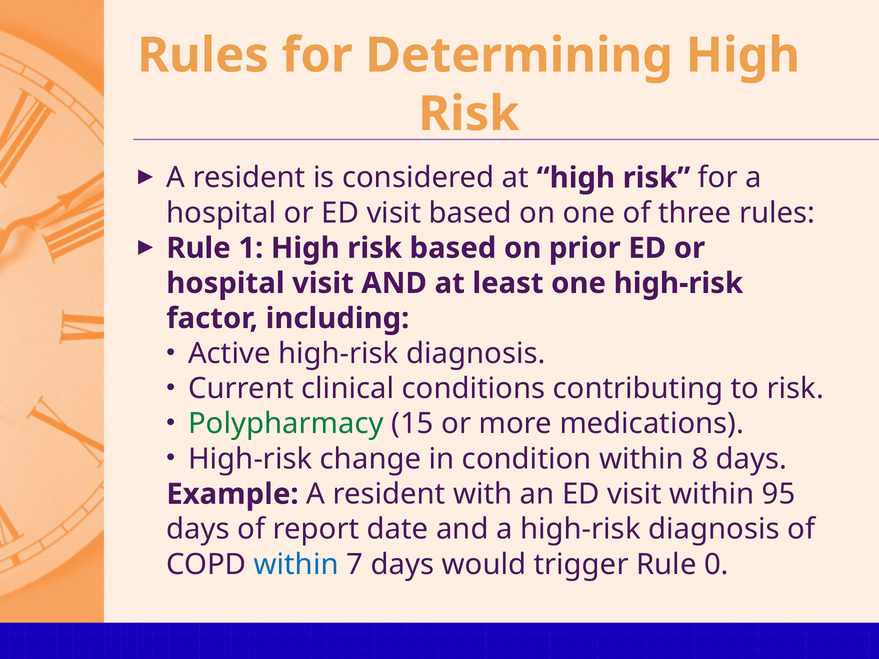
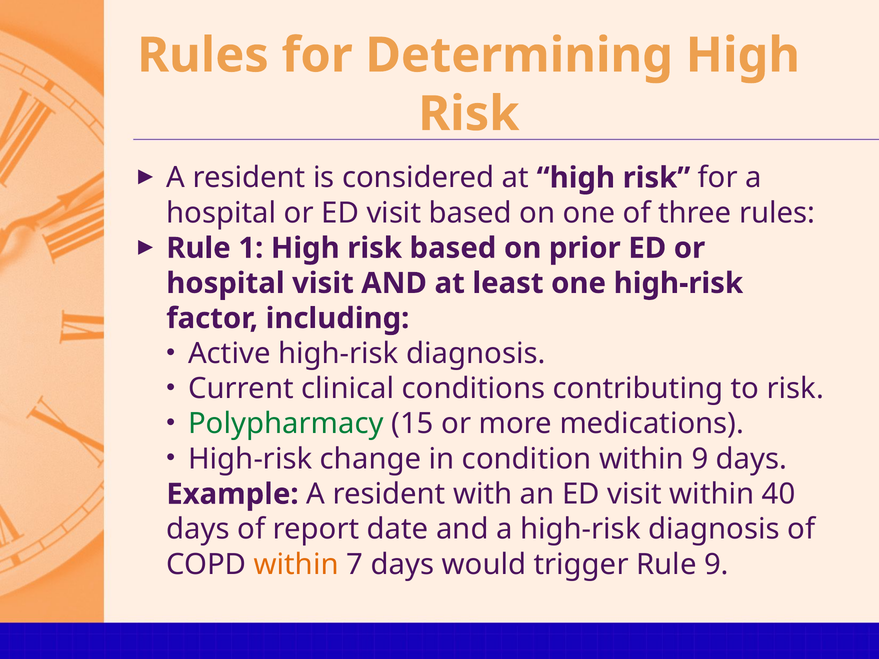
within 8: 8 -> 9
95: 95 -> 40
within at (296, 565) colour: blue -> orange
Rule 0: 0 -> 9
